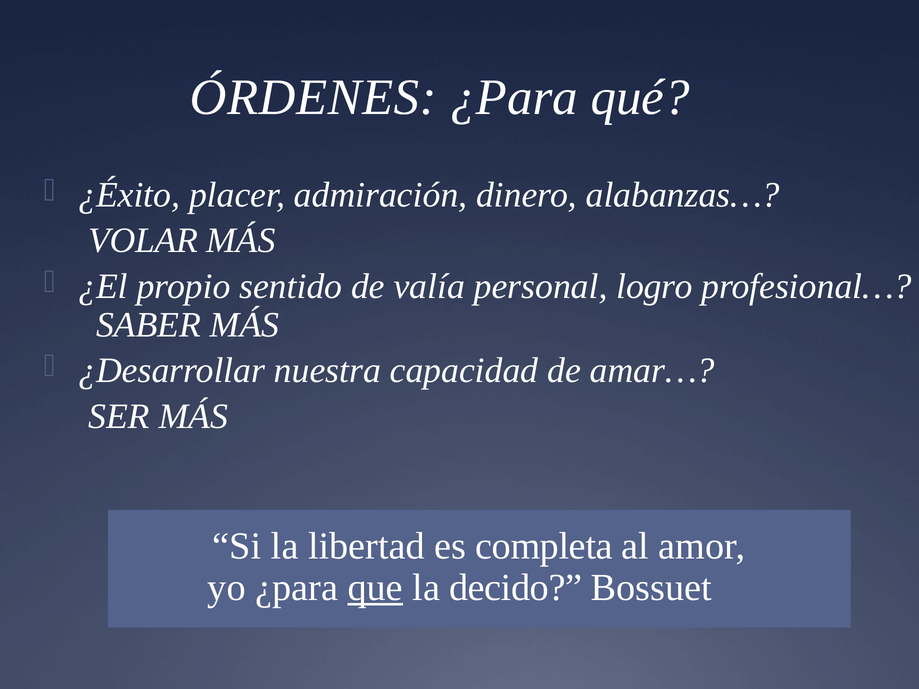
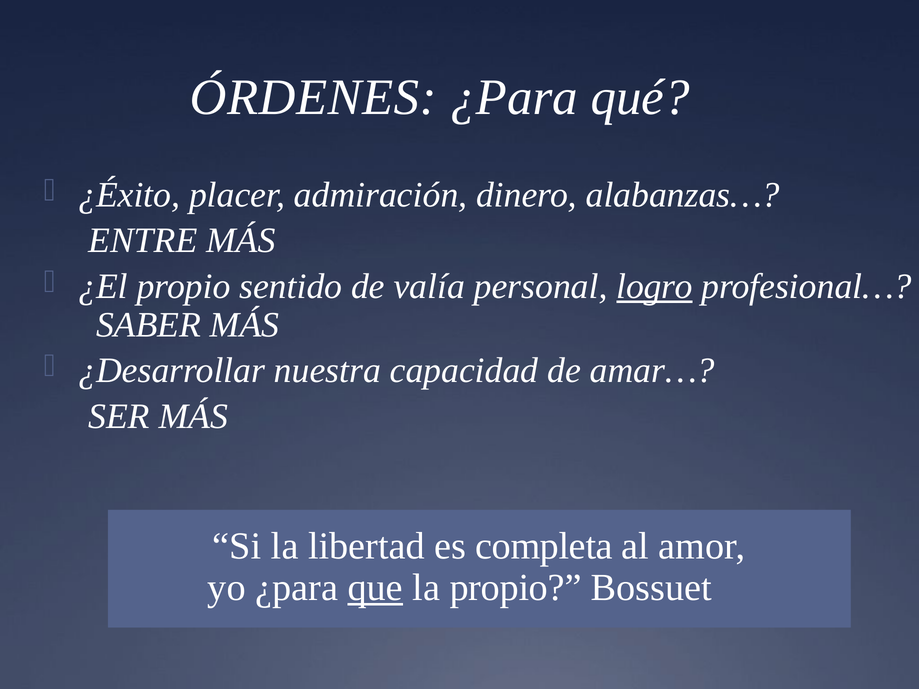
VOLAR: VOLAR -> ENTRE
logro underline: none -> present
la decido: decido -> propio
